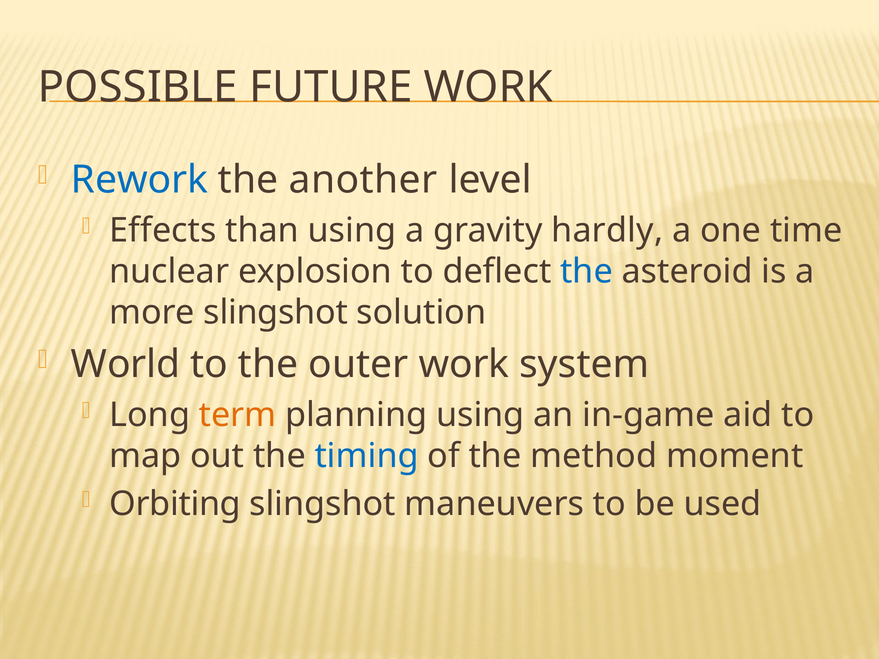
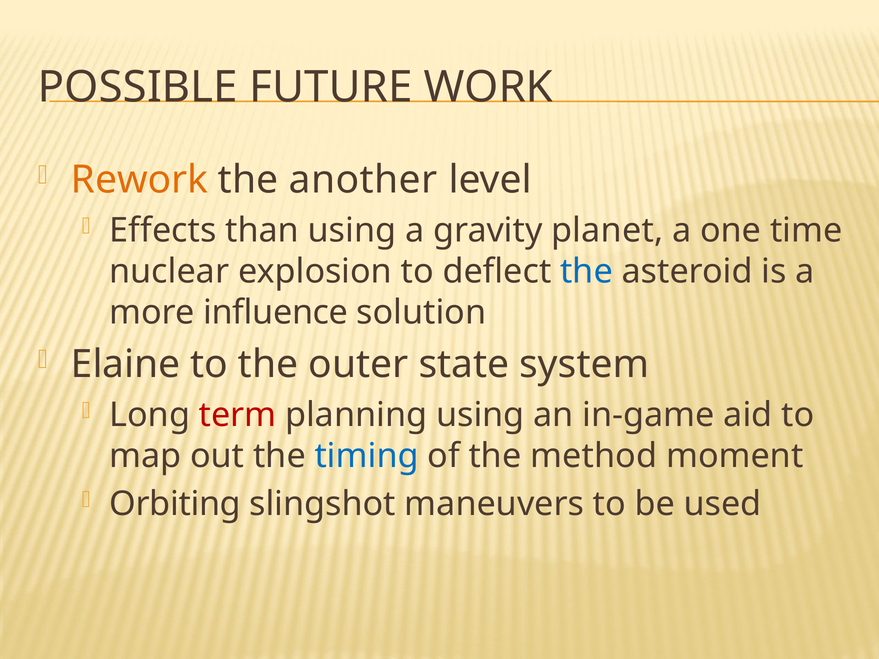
Rework colour: blue -> orange
hardly: hardly -> planet
more slingshot: slingshot -> influence
World: World -> Elaine
outer work: work -> state
term colour: orange -> red
